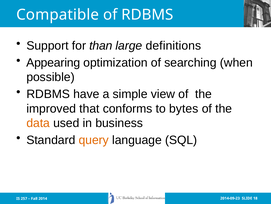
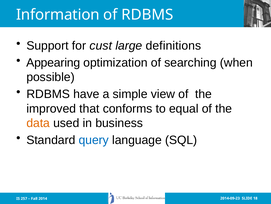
Compatible: Compatible -> Information
than: than -> cust
bytes: bytes -> equal
query colour: orange -> blue
